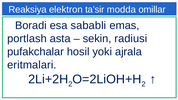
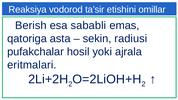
elektron: elektron -> vodorod
modda: modda -> etishini
Boradi: Boradi -> Berish
portlash: portlash -> qatoriga
